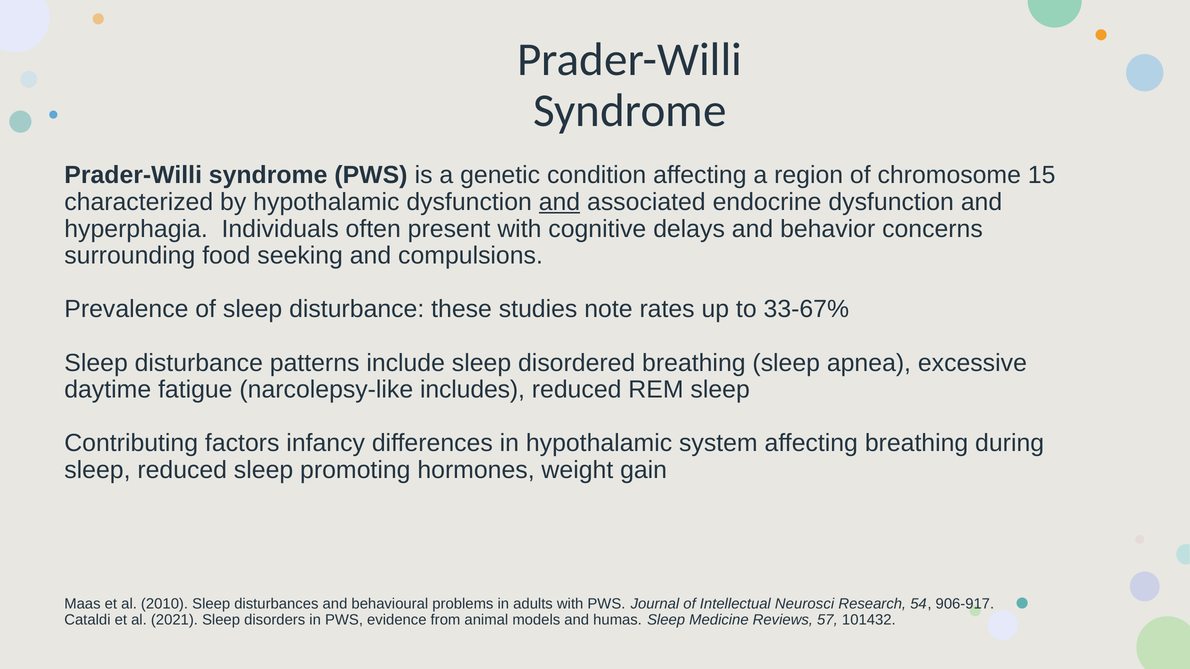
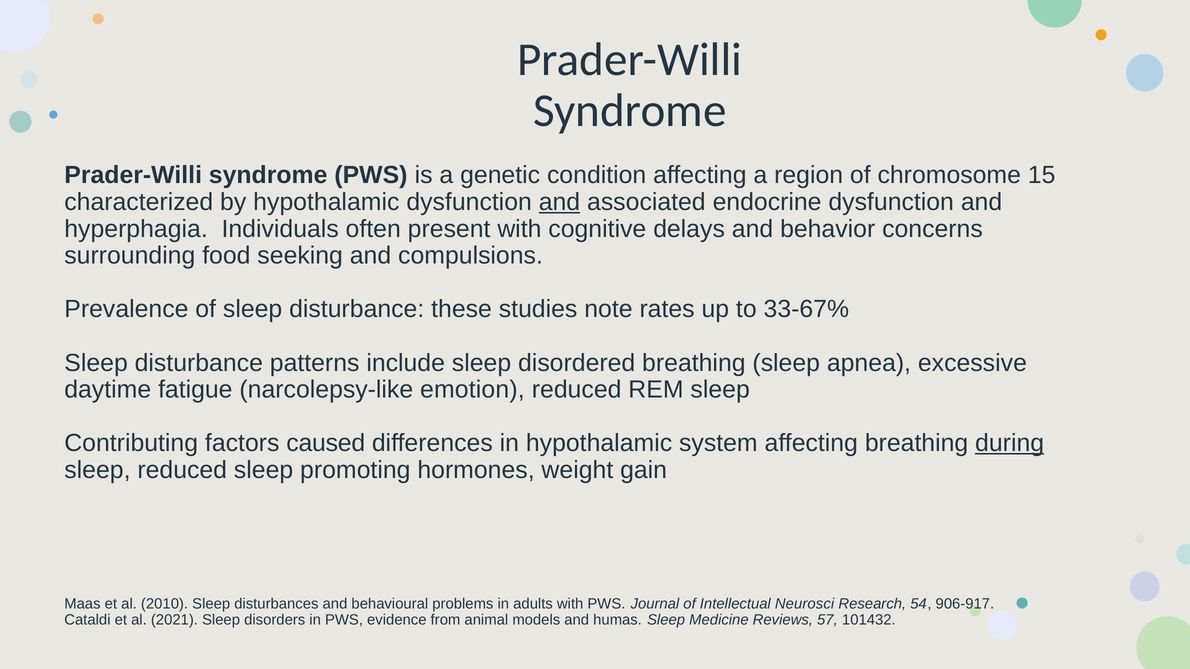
includes: includes -> emotion
infancy: infancy -> caused
during underline: none -> present
